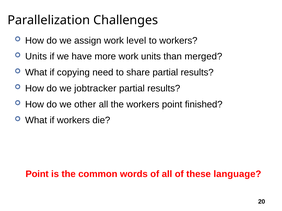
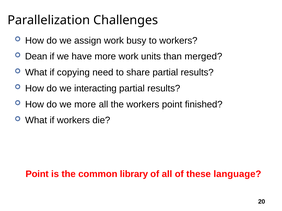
level: level -> busy
Units at (36, 57): Units -> Dean
jobtracker: jobtracker -> interacting
we other: other -> more
words: words -> library
